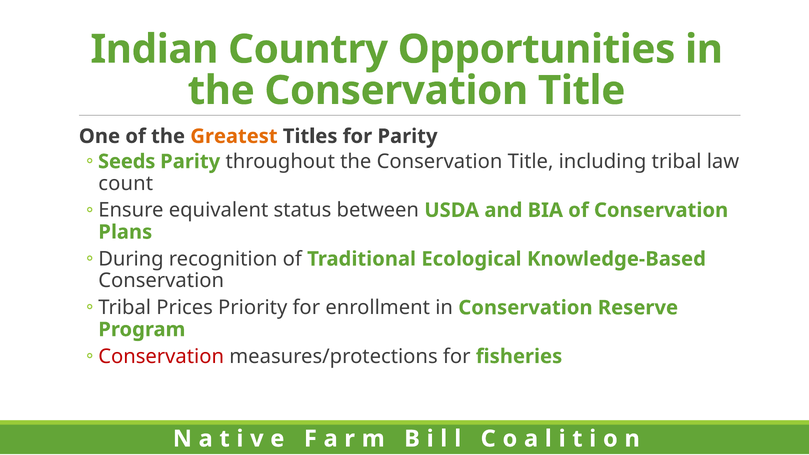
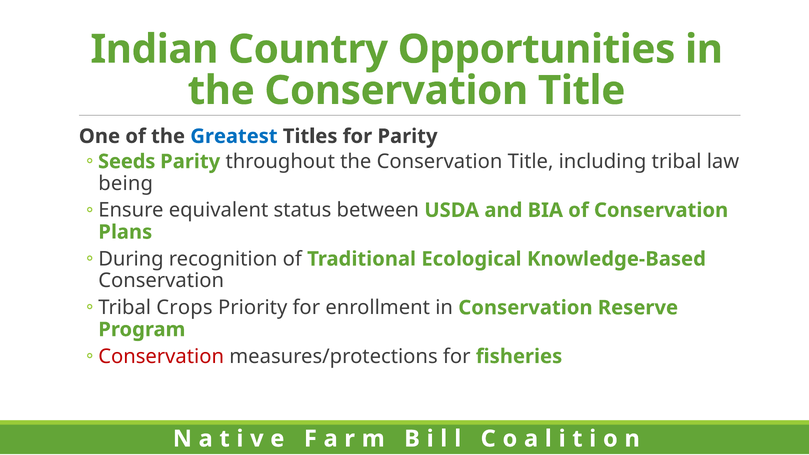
Greatest colour: orange -> blue
count: count -> being
Prices: Prices -> Crops
